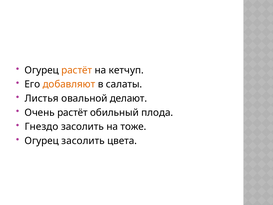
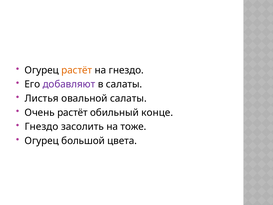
на кетчуп: кетчуп -> гнездо
добавляют colour: orange -> purple
овальной делают: делают -> салаты
плода: плода -> конце
Огурец засолить: засолить -> большой
